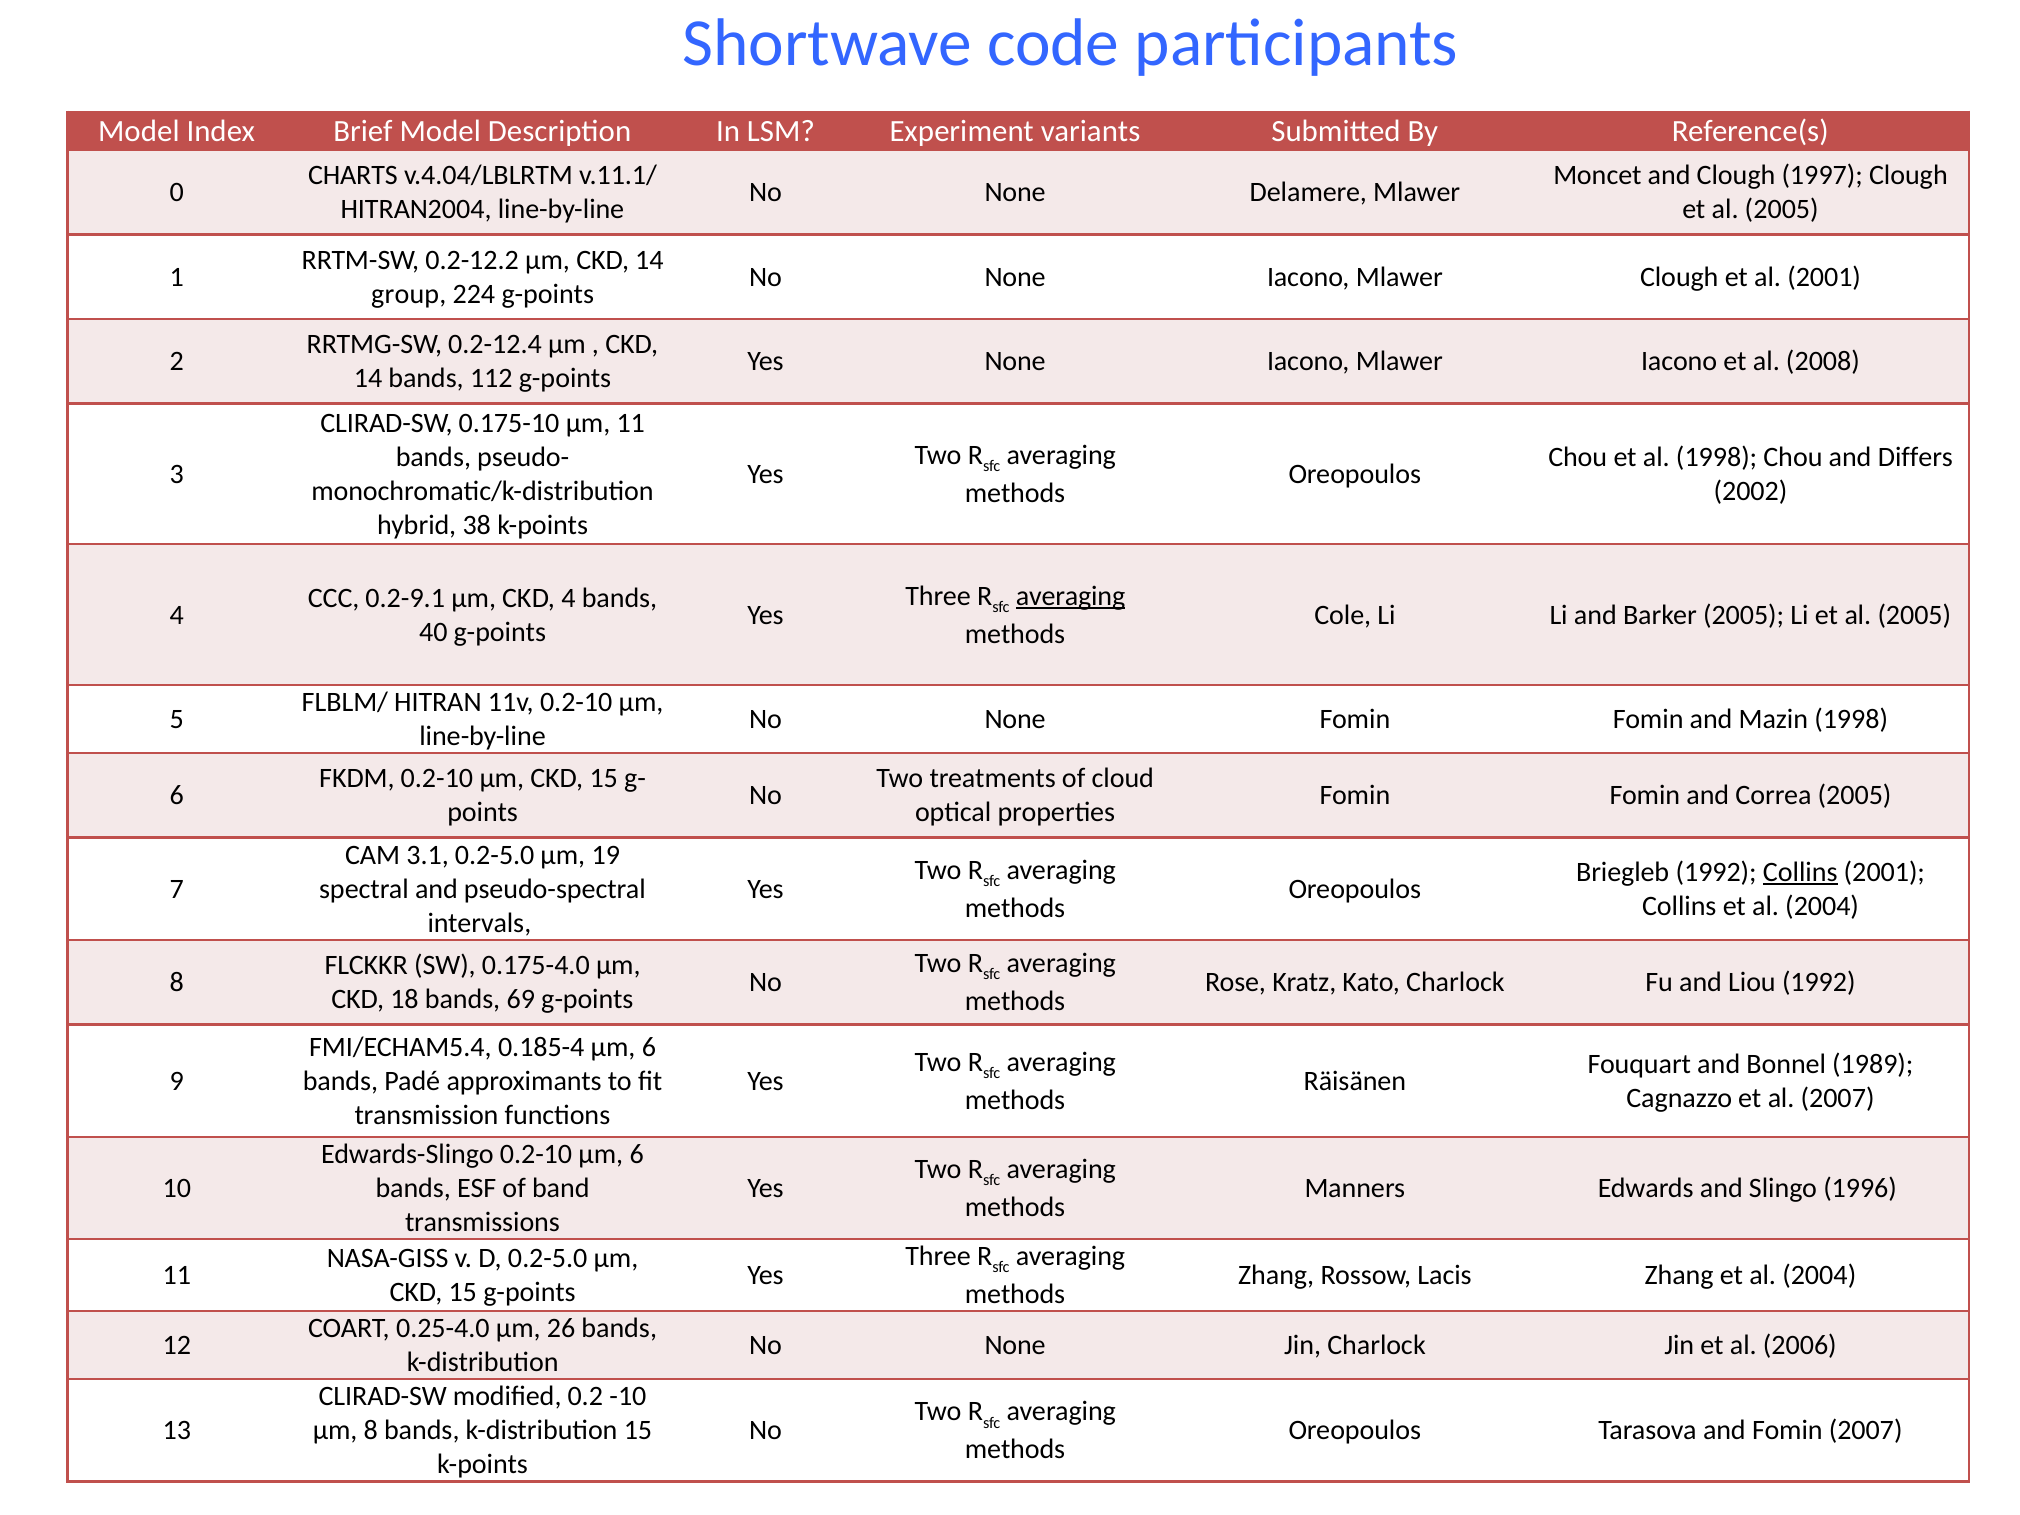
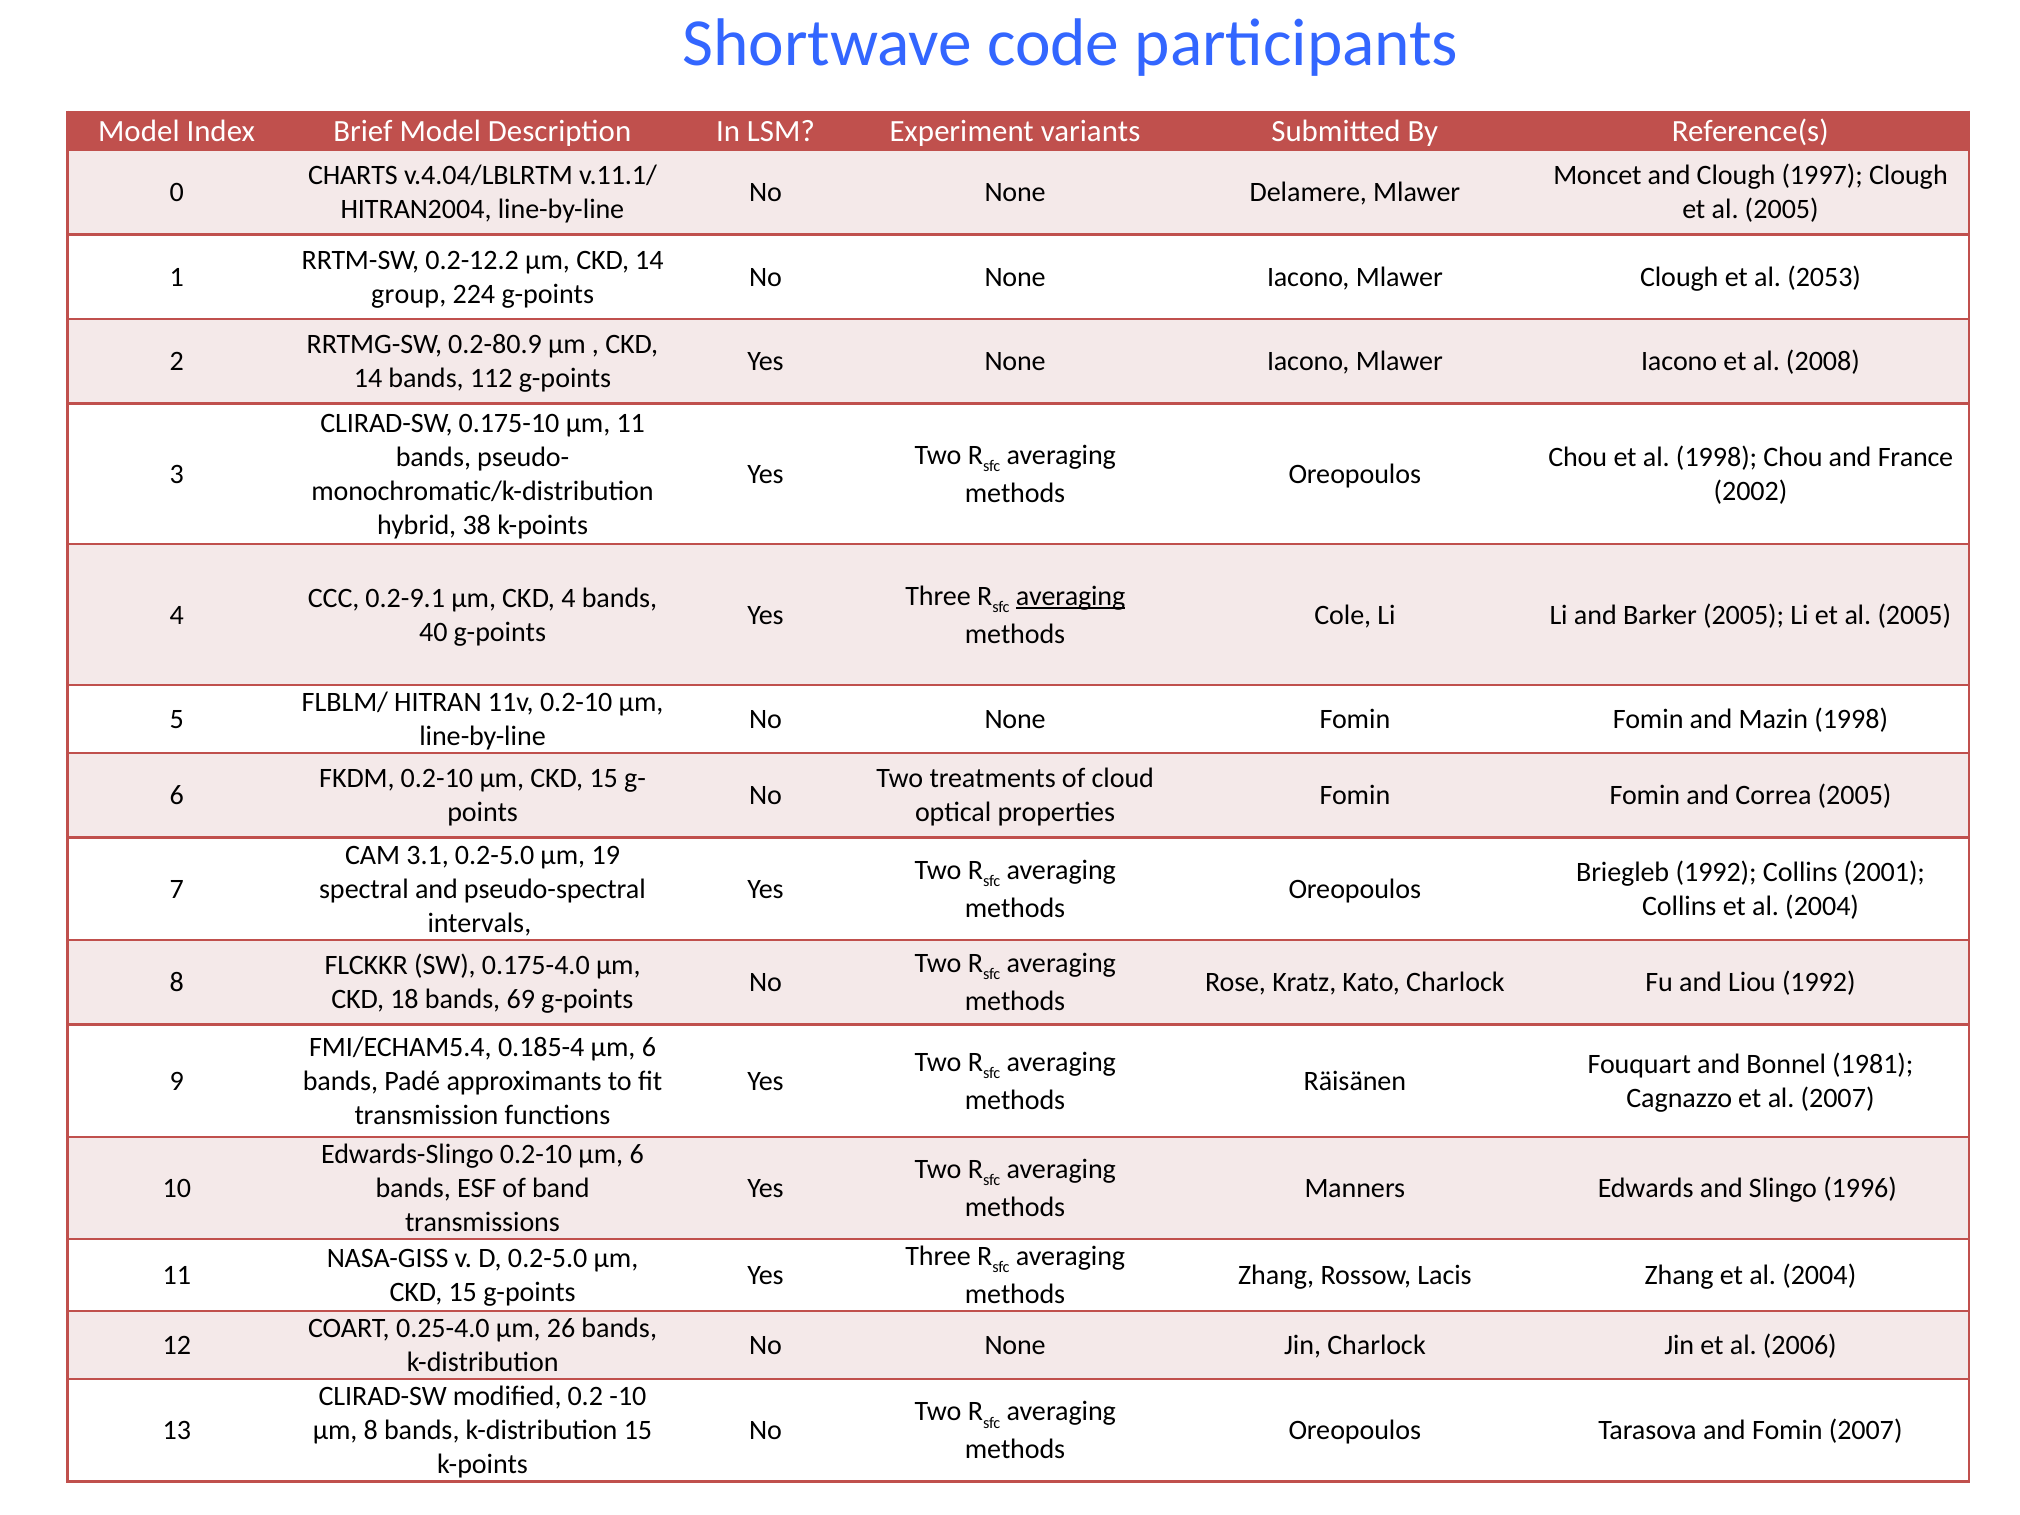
al 2001: 2001 -> 2053
0.2-12.4: 0.2-12.4 -> 0.2-80.9
Differs: Differs -> France
Collins at (1800, 872) underline: present -> none
1989: 1989 -> 1981
